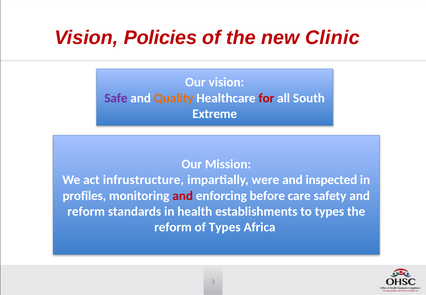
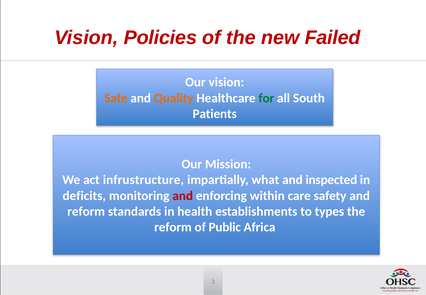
Clinic: Clinic -> Failed
Safe colour: purple -> orange
for colour: red -> green
Extreme: Extreme -> Patients
were: were -> what
profiles: profiles -> deficits
before: before -> within
of Types: Types -> Public
